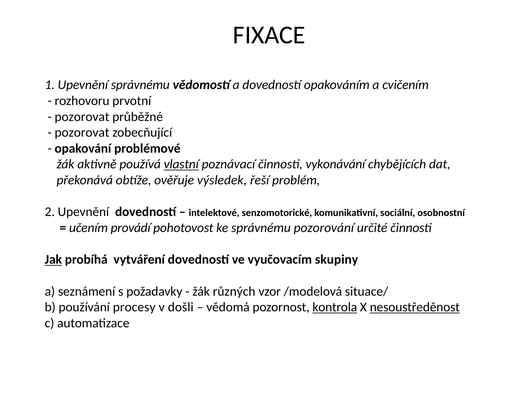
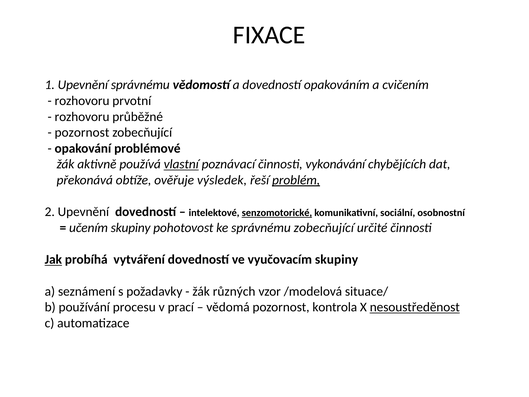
pozorovat at (82, 117): pozorovat -> rozhovoru
pozorovat at (82, 132): pozorovat -> pozornost
problém underline: none -> present
senzomotorické underline: none -> present
učením provádí: provádí -> skupiny
správnému pozorování: pozorování -> zobecňující
procesy: procesy -> procesu
došli: došli -> prací
kontrola underline: present -> none
